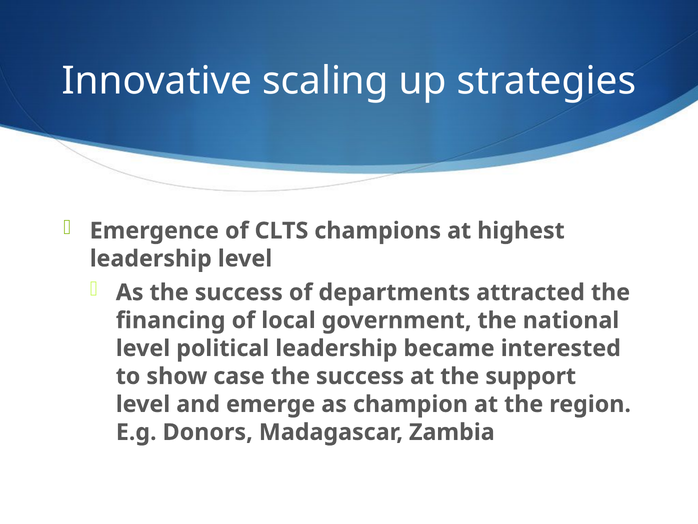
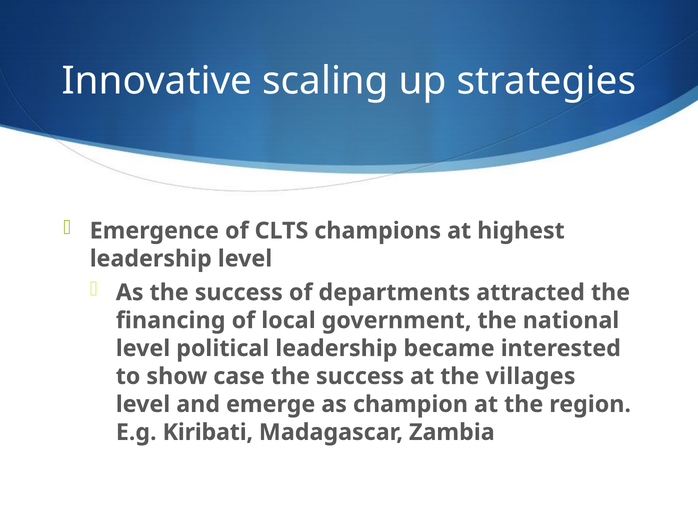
support: support -> villages
Donors: Donors -> Kiribati
